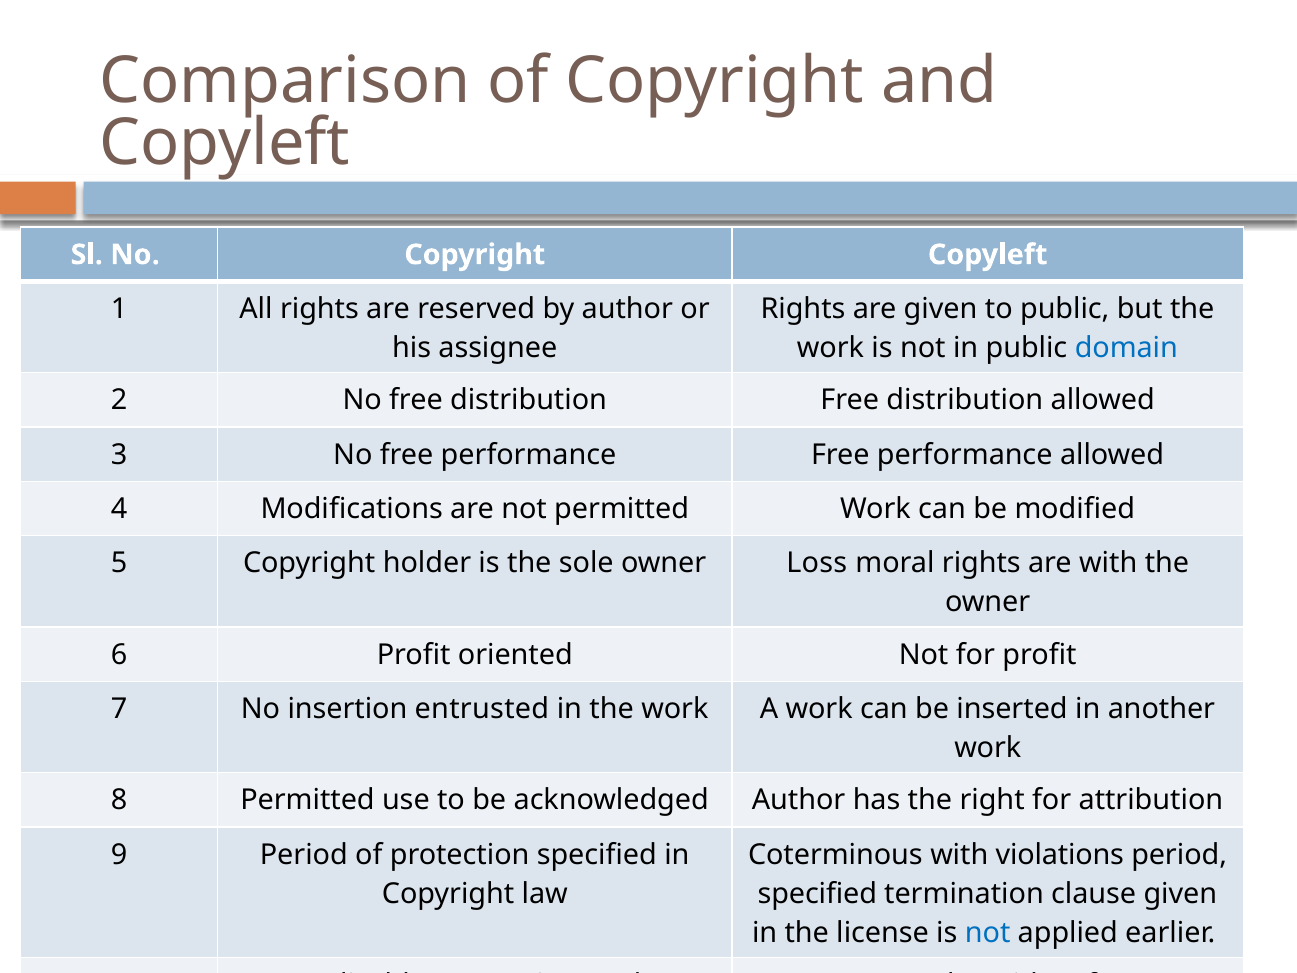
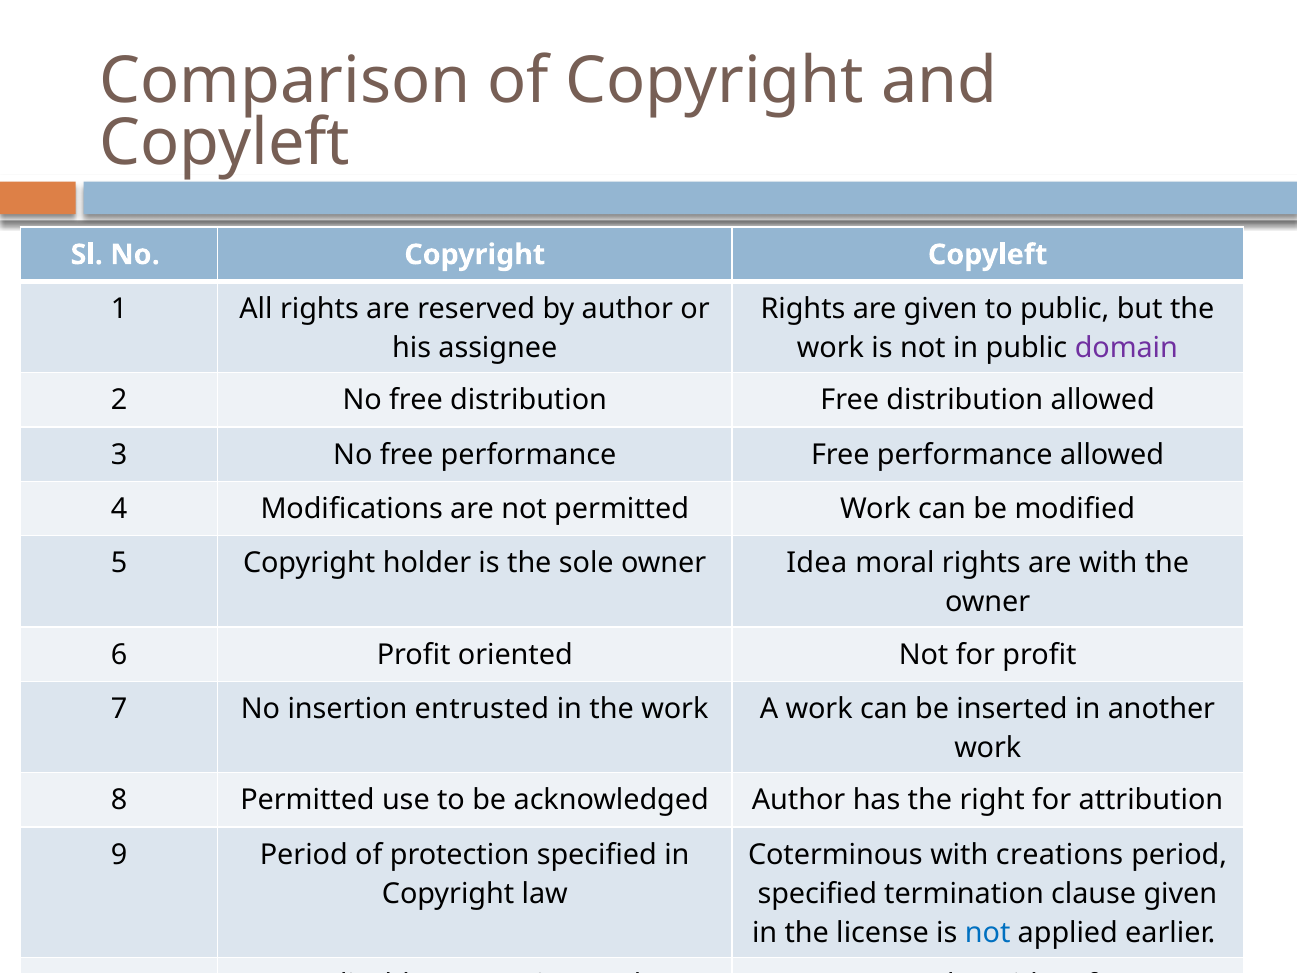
domain colour: blue -> purple
Loss: Loss -> Idea
violations: violations -> creations
